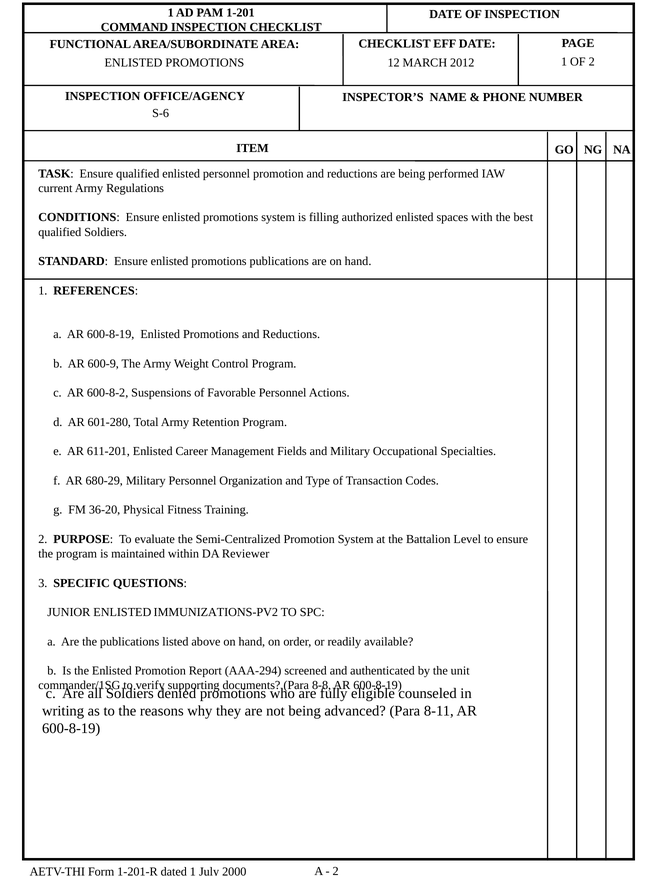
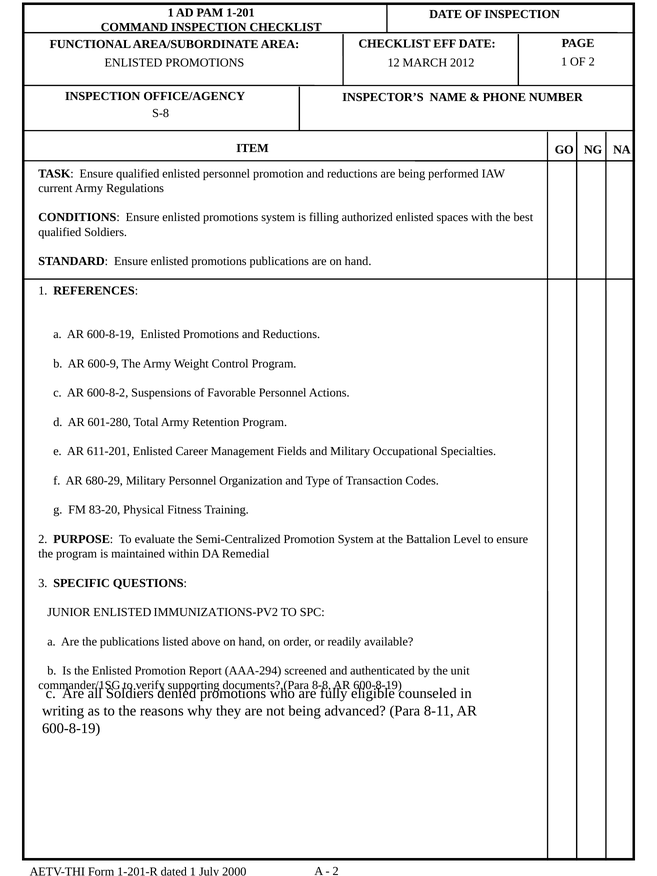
S-6: S-6 -> S-8
36-20: 36-20 -> 83-20
Reviewer: Reviewer -> Remedial
